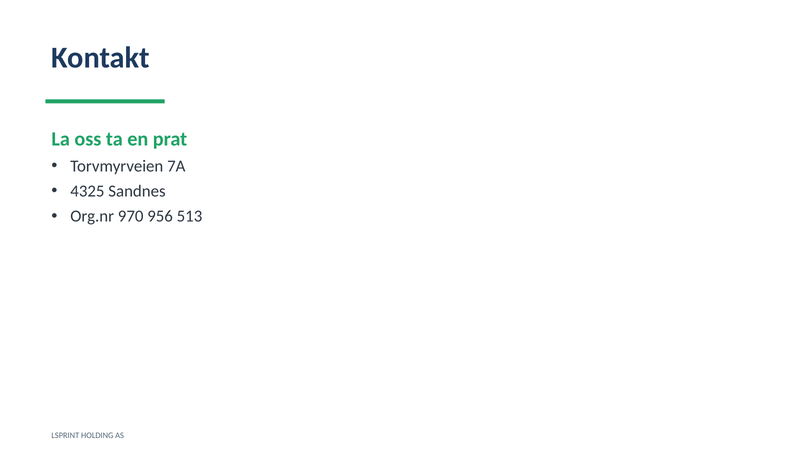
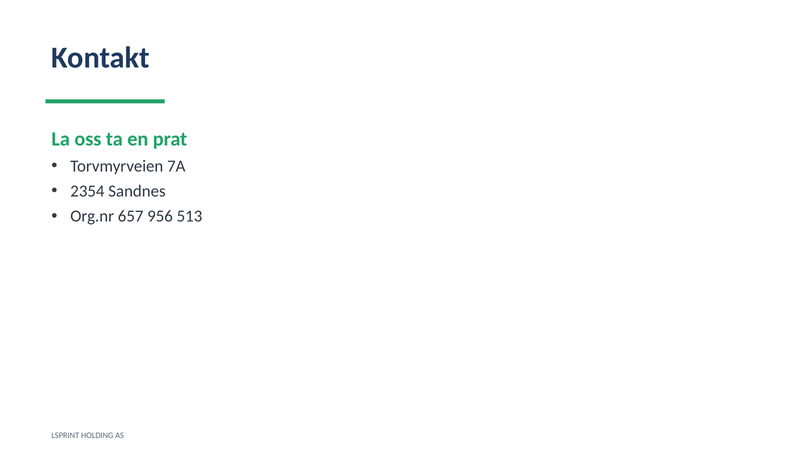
4325: 4325 -> 2354
970: 970 -> 657
